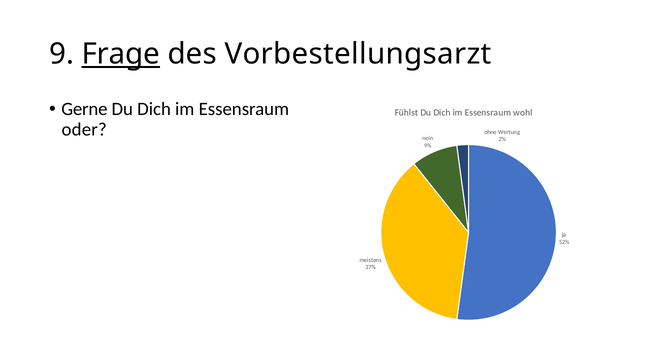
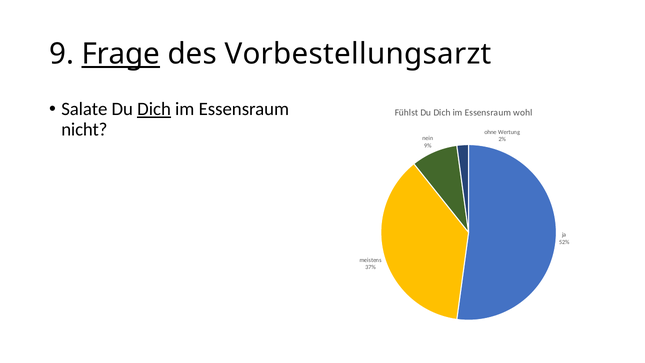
Gerne: Gerne -> Salate
Dich at (154, 109) underline: none -> present
oder: oder -> nicht
